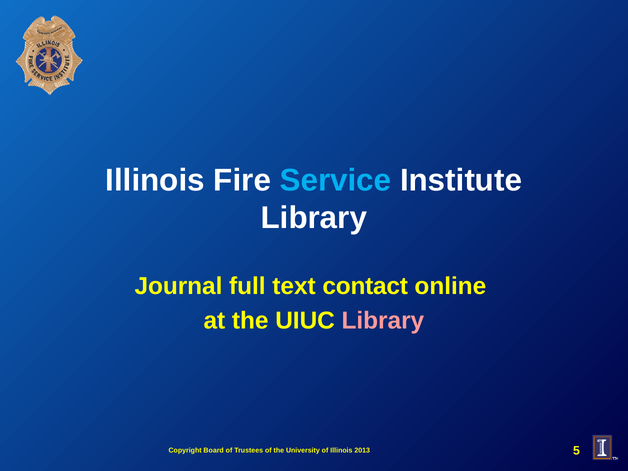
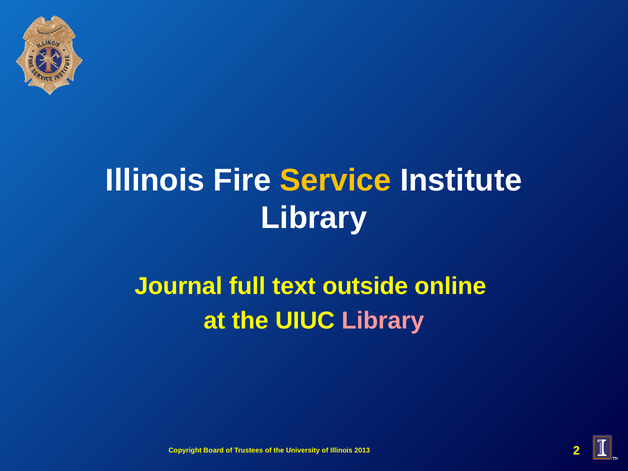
Service colour: light blue -> yellow
contact: contact -> outside
5: 5 -> 2
